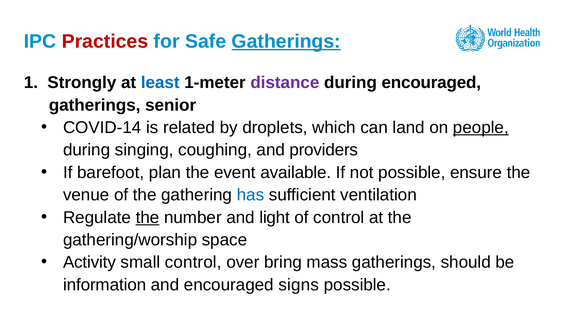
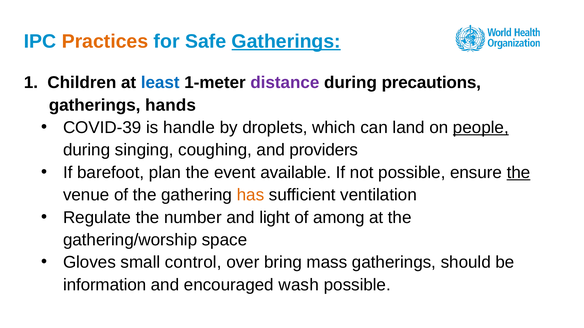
Practices colour: red -> orange
Strongly: Strongly -> Children
during encouraged: encouraged -> precautions
senior: senior -> hands
COVID-14: COVID-14 -> COVID-39
related: related -> handle
the at (519, 173) underline: none -> present
has colour: blue -> orange
the at (148, 218) underline: present -> none
of control: control -> among
Activity: Activity -> Gloves
signs: signs -> wash
